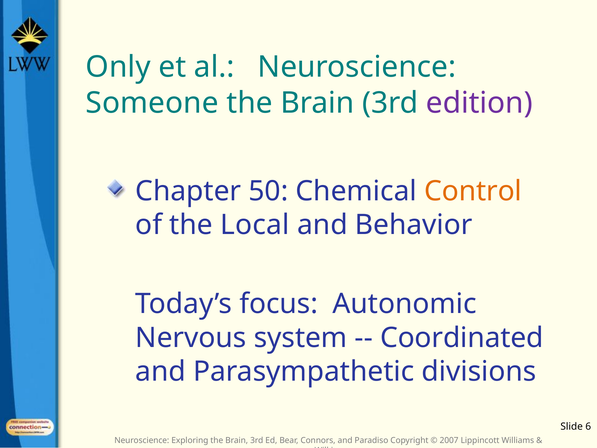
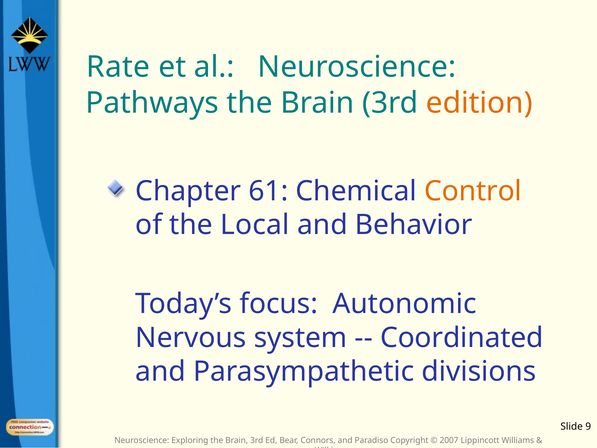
Only: Only -> Rate
Someone: Someone -> Pathways
edition colour: purple -> orange
50: 50 -> 61
6: 6 -> 9
